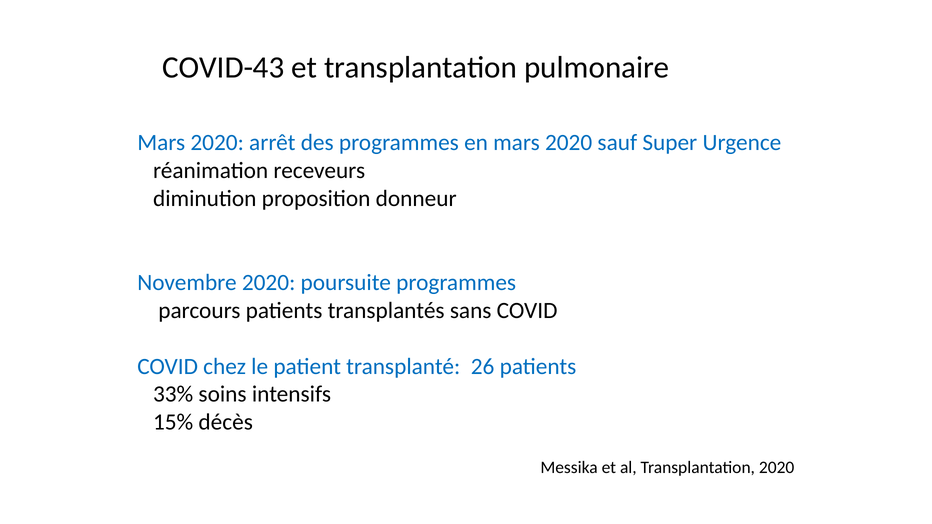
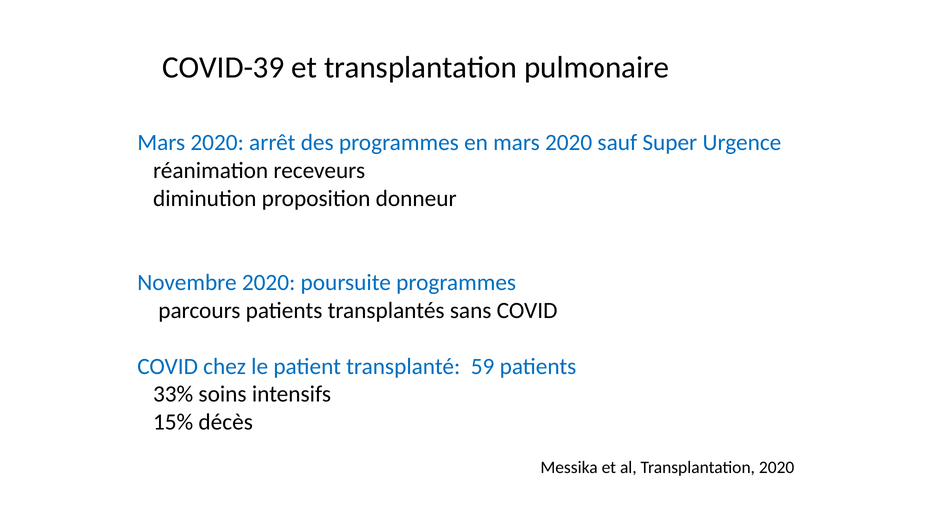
COVID-43: COVID-43 -> COVID-39
26: 26 -> 59
